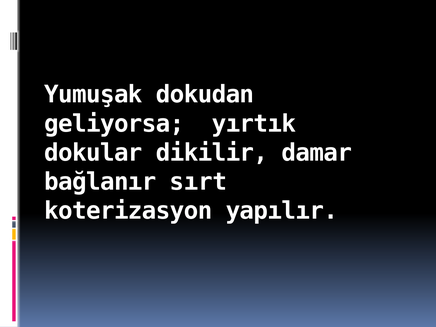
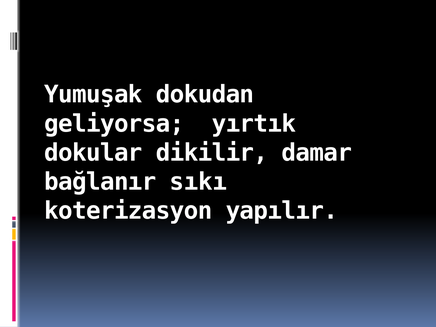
sırt: sırt -> sıkı
